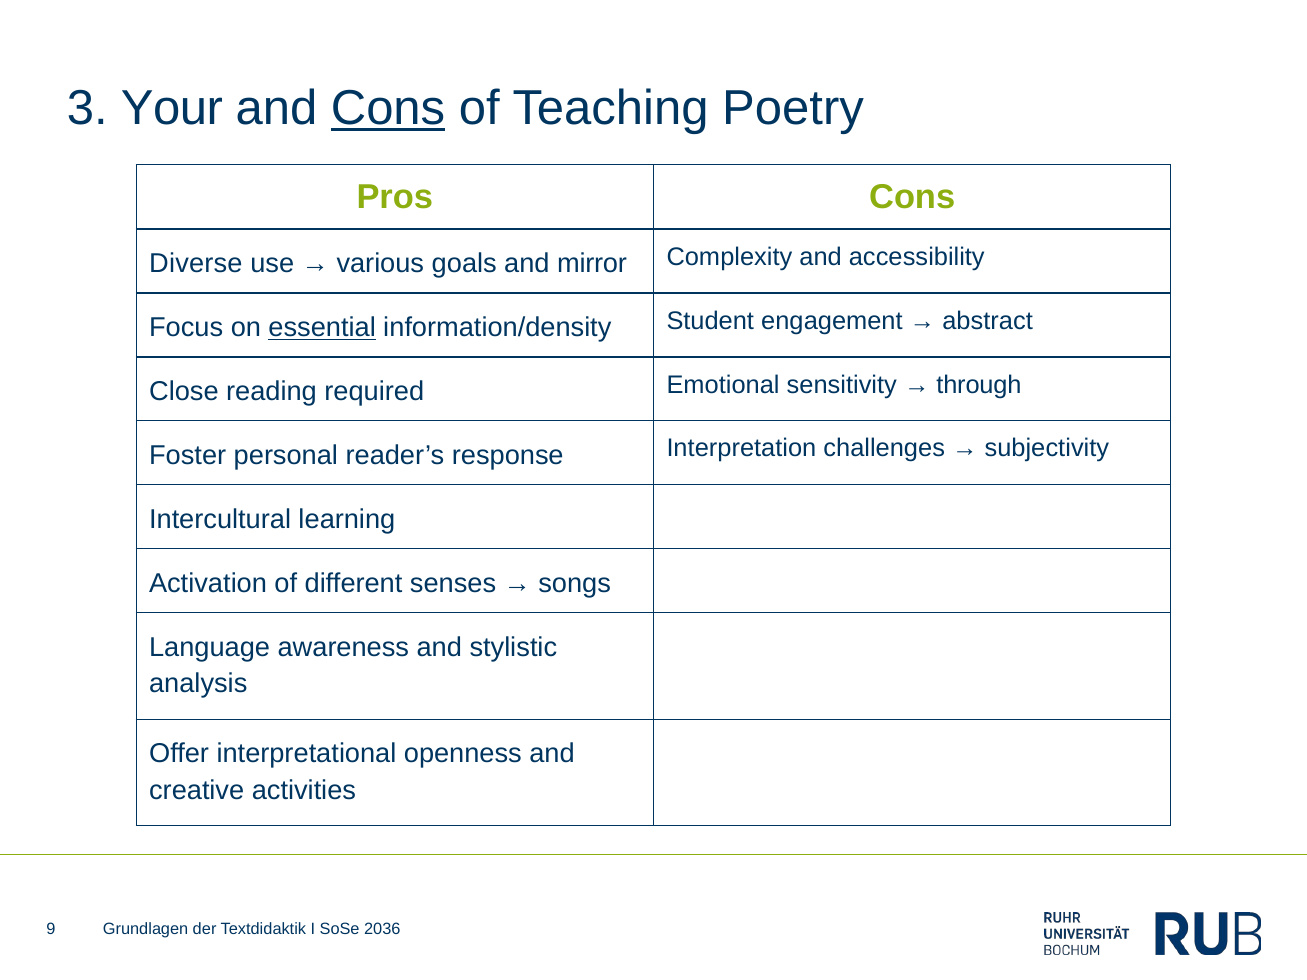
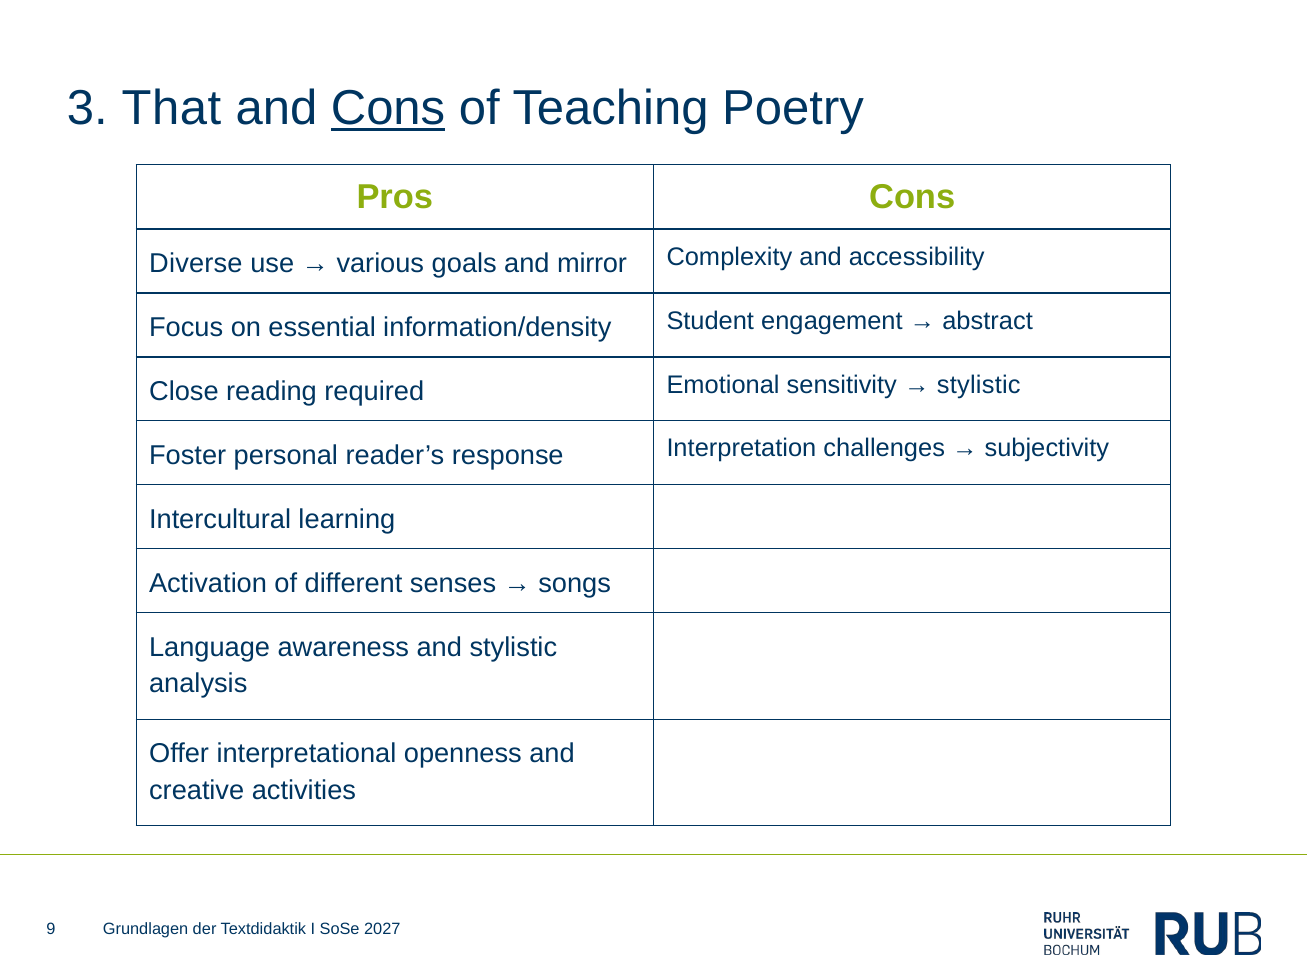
Your: Your -> That
essential underline: present -> none
through at (979, 385): through -> stylistic
2036: 2036 -> 2027
